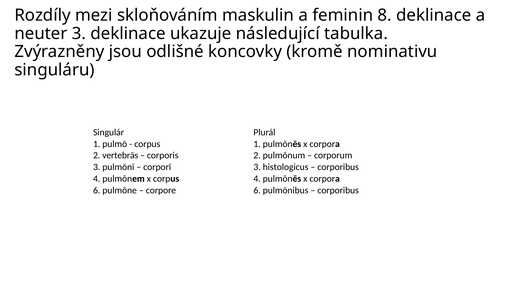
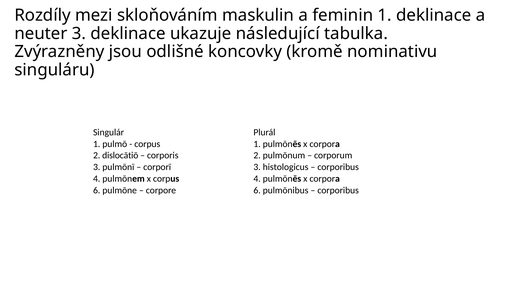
feminin 8: 8 -> 1
vertebrās: vertebrās -> dislocātiō
